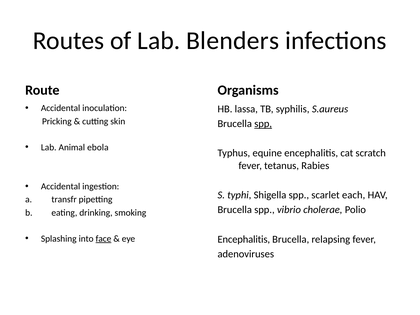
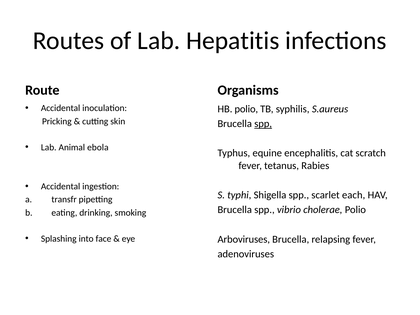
Blenders: Blenders -> Hepatitis
HB lassa: lassa -> polio
face underline: present -> none
Encephalitis at (244, 239): Encephalitis -> Arboviruses
